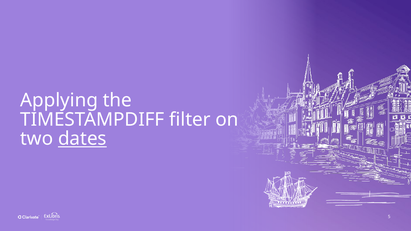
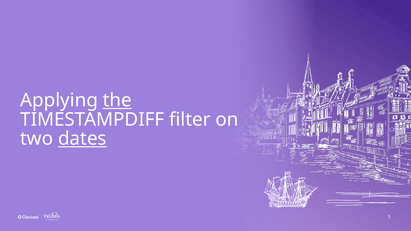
the underline: none -> present
